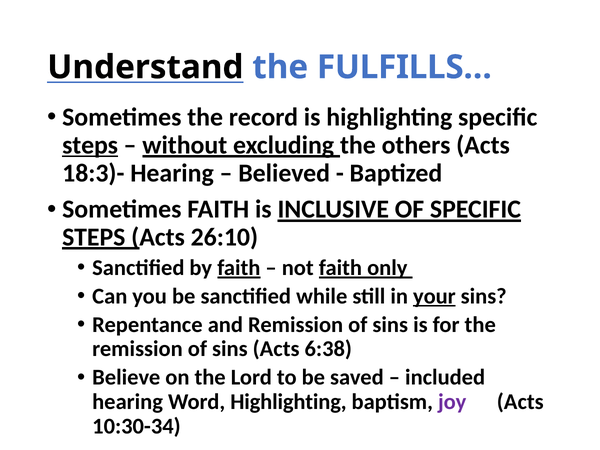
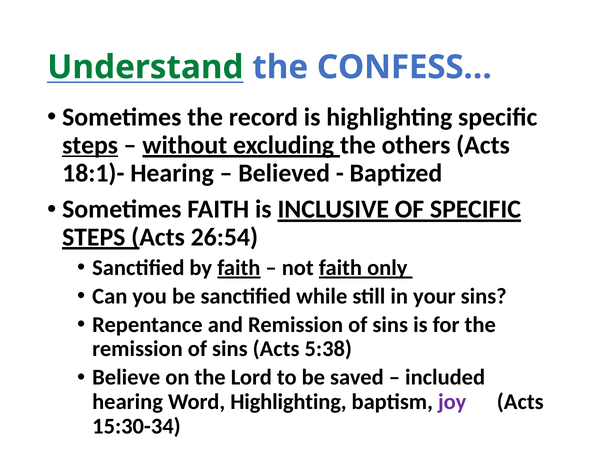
Understand colour: black -> green
FULFILLS…: FULFILLS… -> CONFESS…
18:3)-: 18:3)- -> 18:1)-
26:10: 26:10 -> 26:54
your underline: present -> none
6:38: 6:38 -> 5:38
10:30-34: 10:30-34 -> 15:30-34
